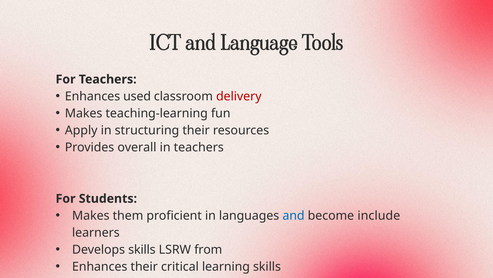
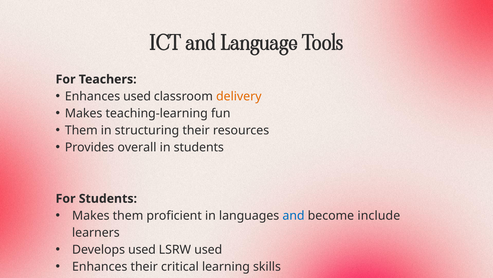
delivery colour: red -> orange
Apply at (81, 130): Apply -> Them
in teachers: teachers -> students
Develops skills: skills -> used
LSRW from: from -> used
